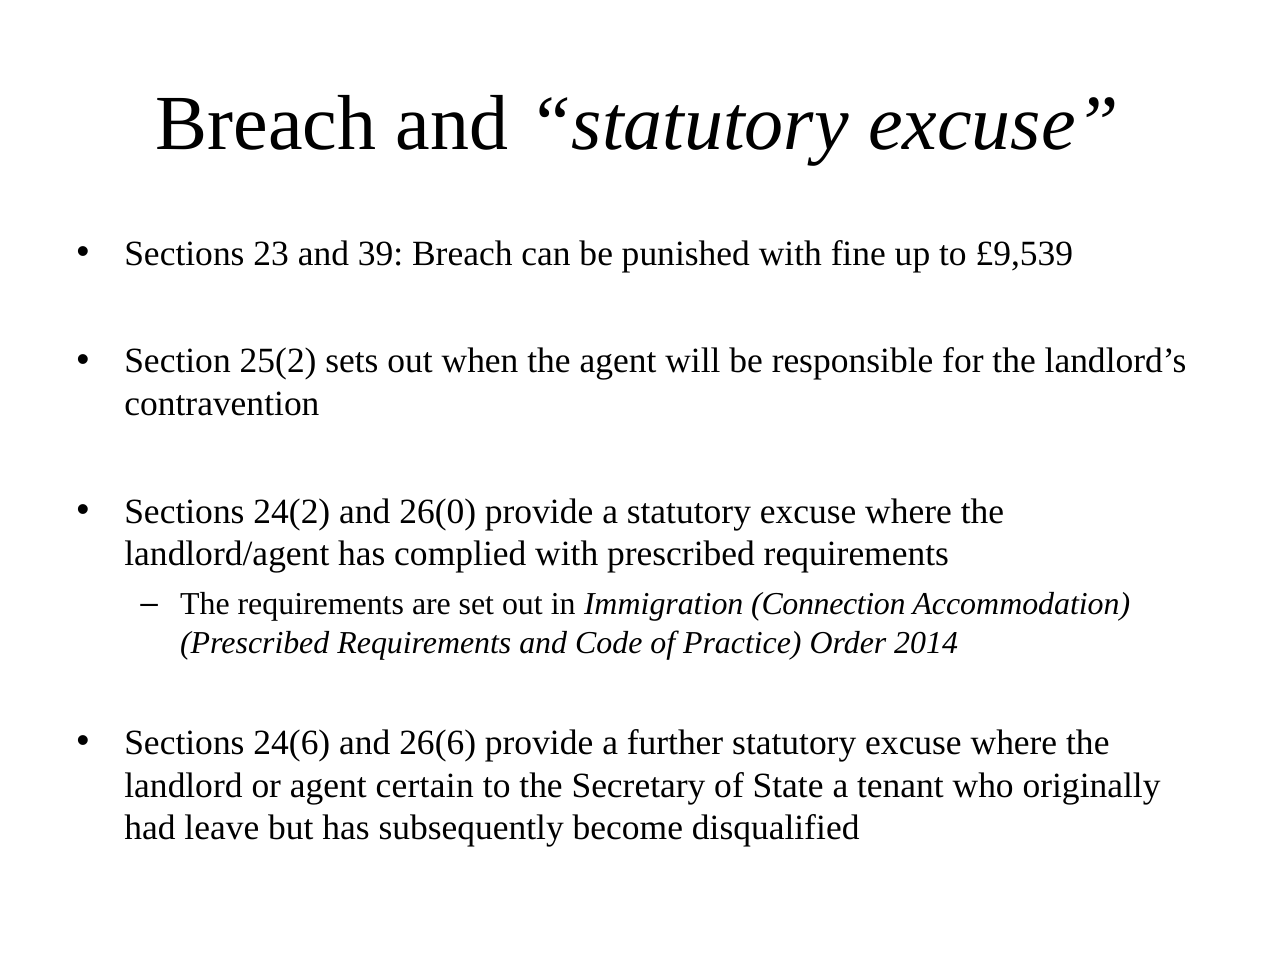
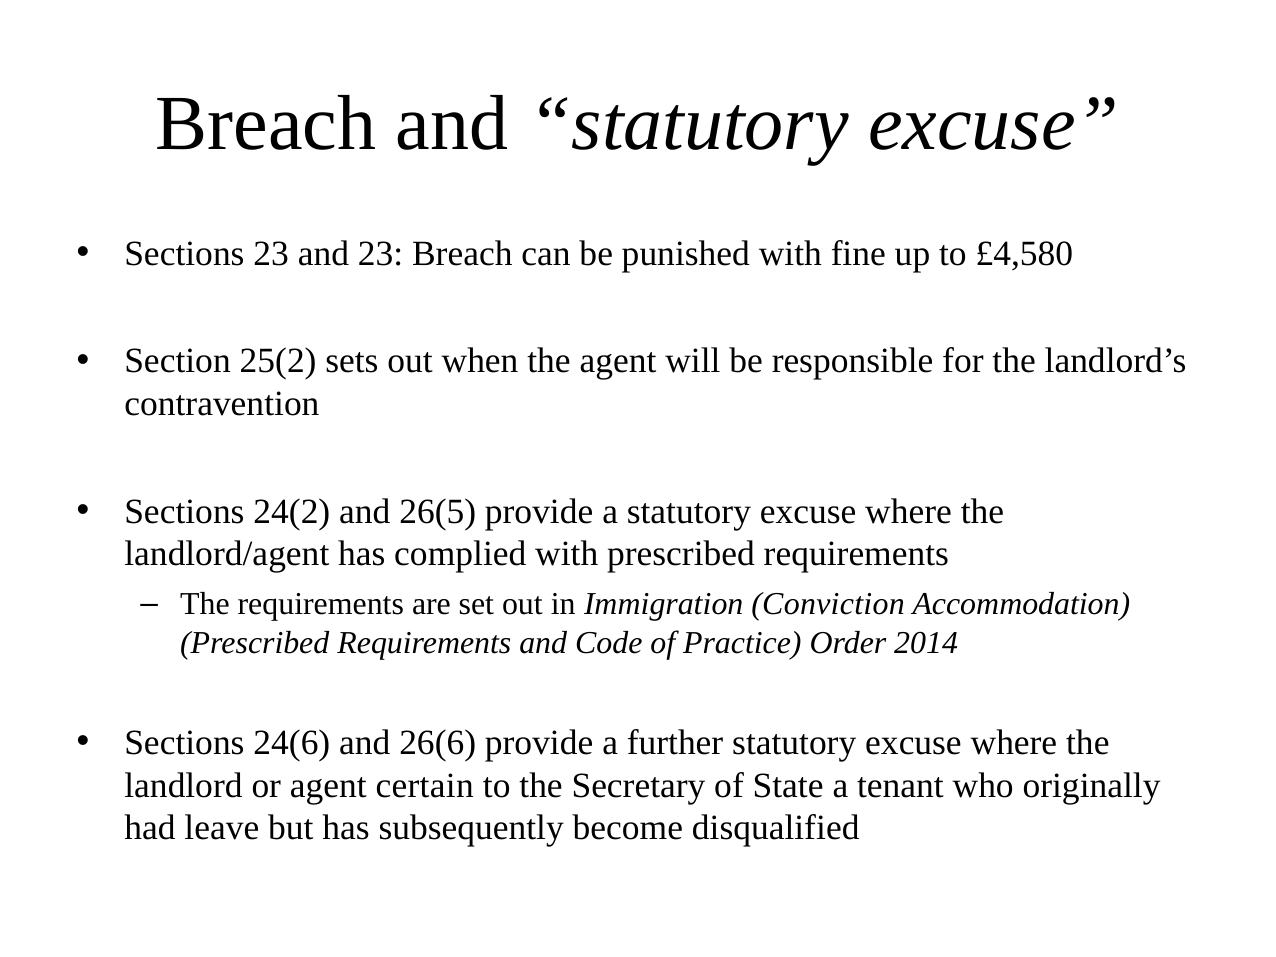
and 39: 39 -> 23
£9,539: £9,539 -> £4,580
26(0: 26(0 -> 26(5
Connection: Connection -> Conviction
